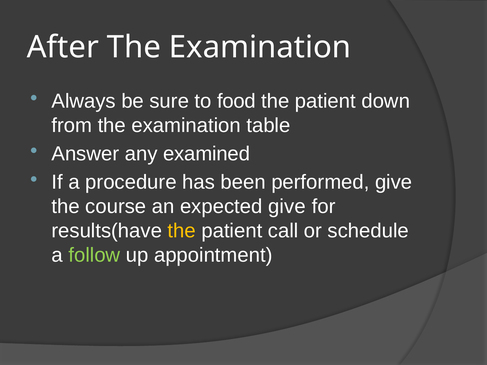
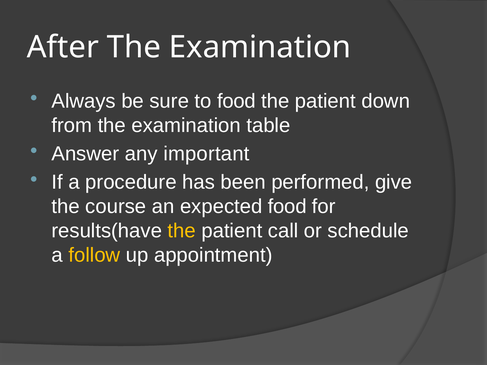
examined: examined -> important
expected give: give -> food
follow colour: light green -> yellow
